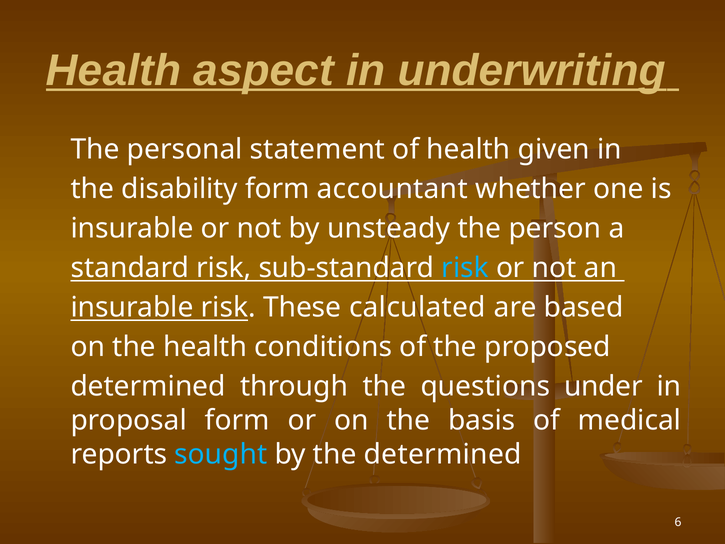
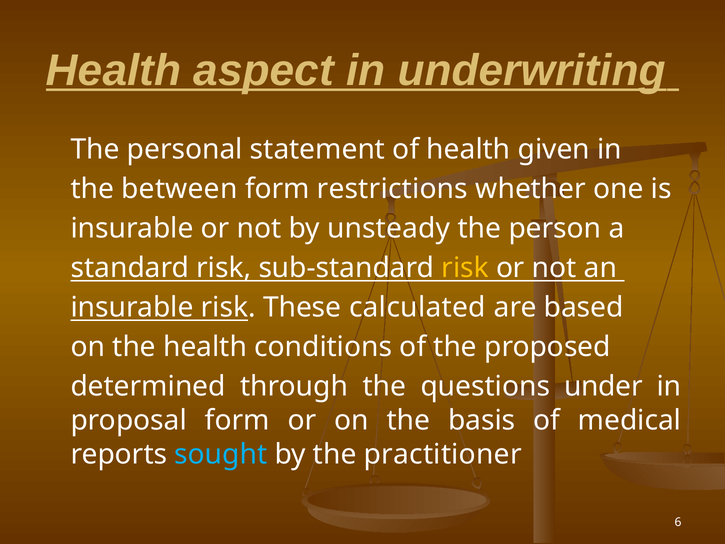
disability: disability -> between
accountant: accountant -> restrictions
risk at (465, 268) colour: light blue -> yellow
the determined: determined -> practitioner
